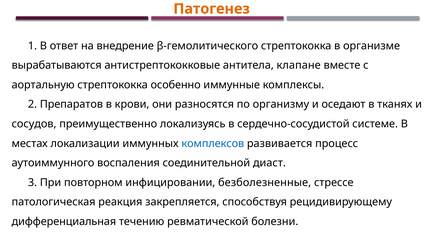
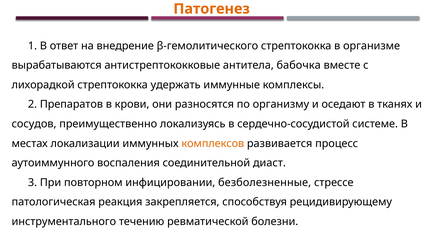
клапане: клапане -> бабочка
аортальную: аортальную -> лихорадкой
особенно: особенно -> удержать
комплексов colour: blue -> orange
дифференциальная: дифференциальная -> инструментального
